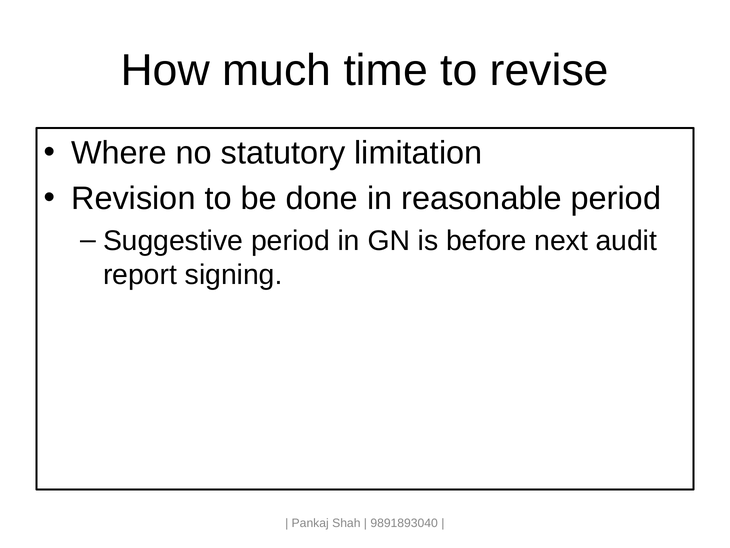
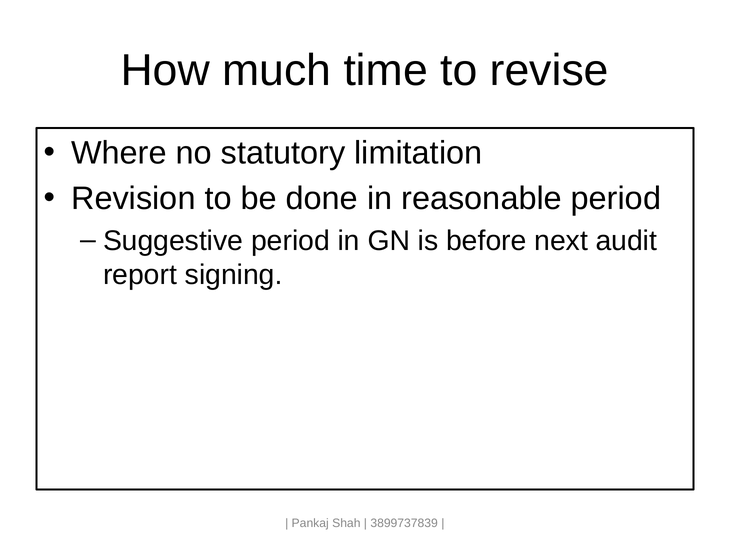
9891893040: 9891893040 -> 3899737839
